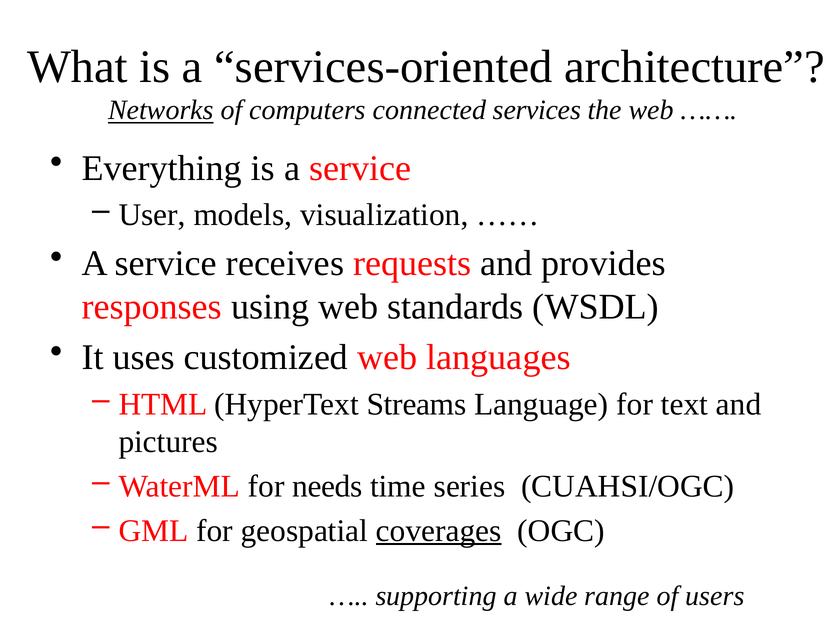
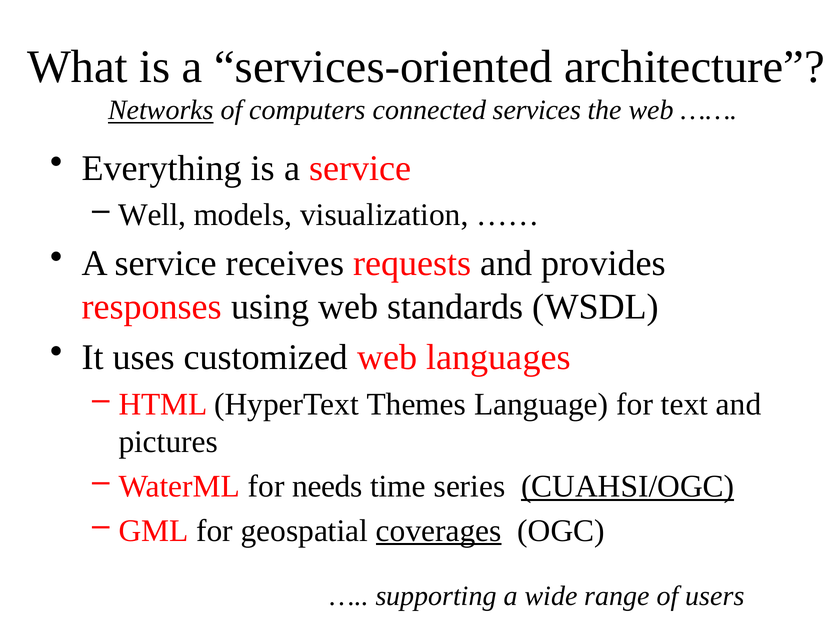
User: User -> Well
Streams: Streams -> Themes
CUAHSI/OGC underline: none -> present
